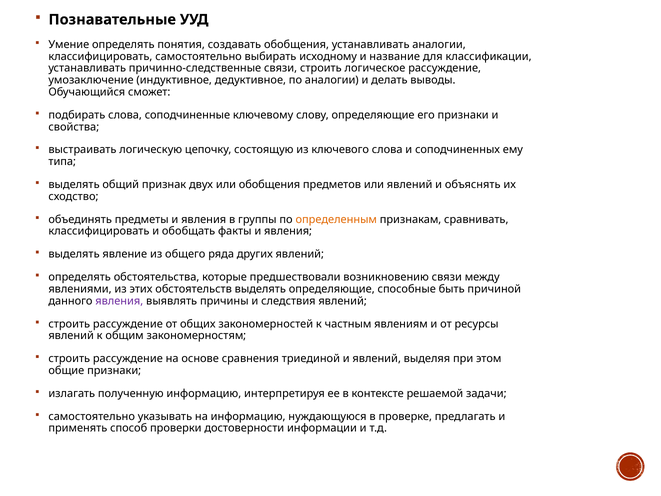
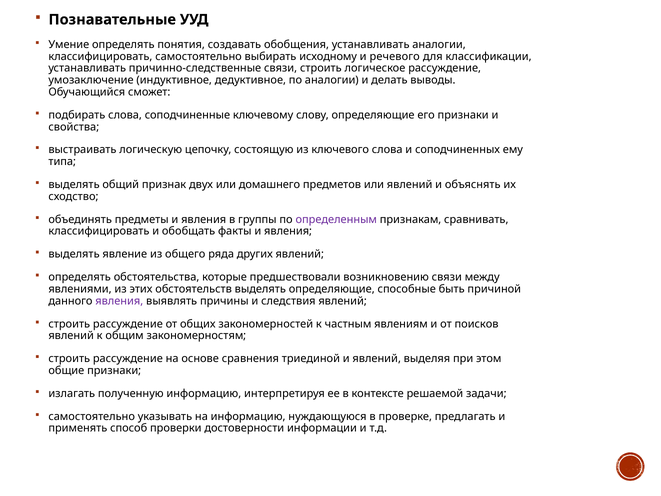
название: название -> речевого
или обобщения: обобщения -> домашнего
определенным colour: orange -> purple
ресурсы: ресурсы -> поисков
